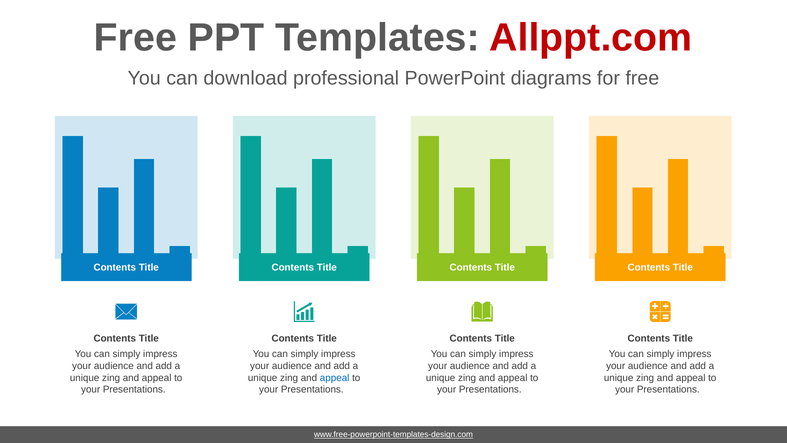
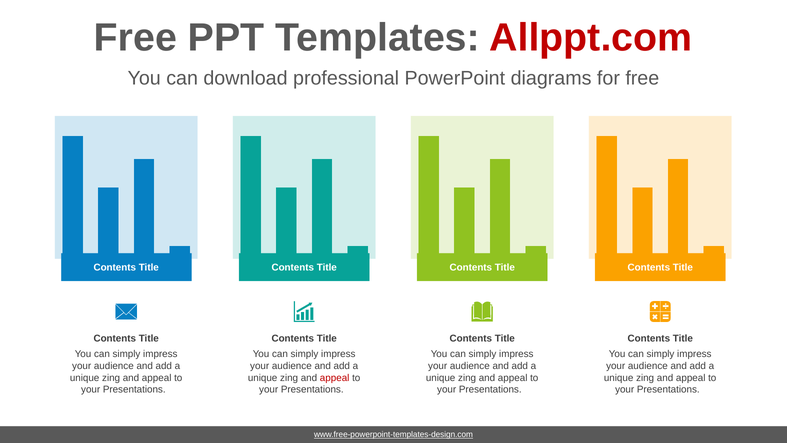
appeal at (335, 378) colour: blue -> red
